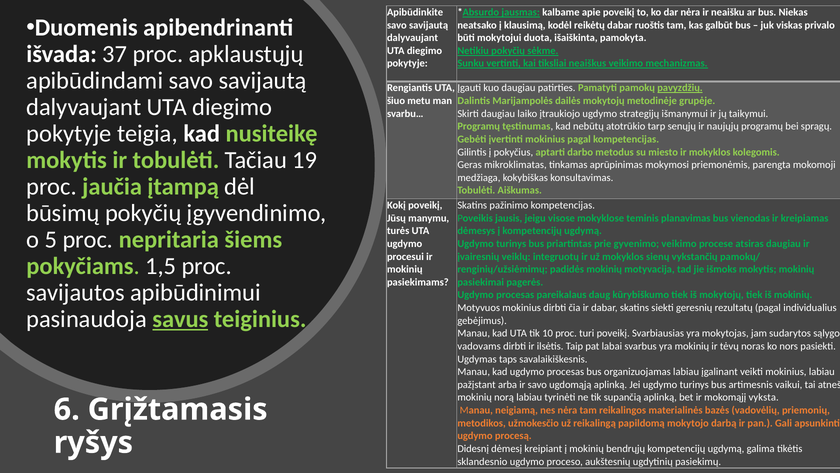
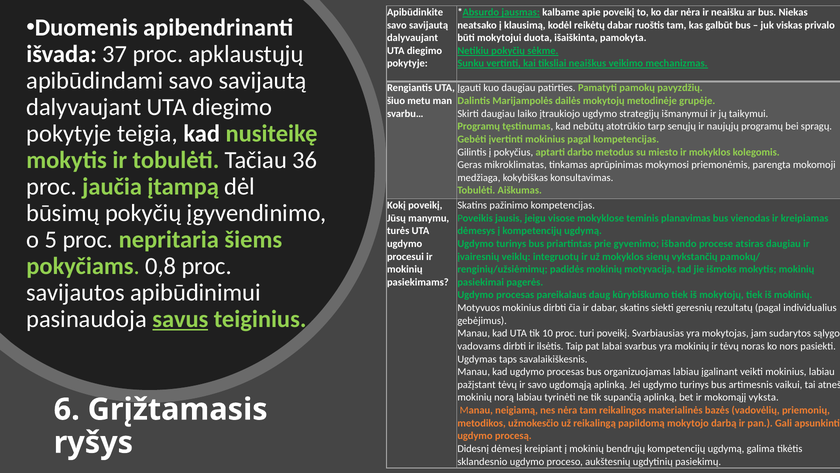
pavyzdžių underline: present -> none
19: 19 -> 36
gyvenimo veikimo: veikimo -> išbando
1,5: 1,5 -> 0,8
pažįstant arba: arba -> tėvų
